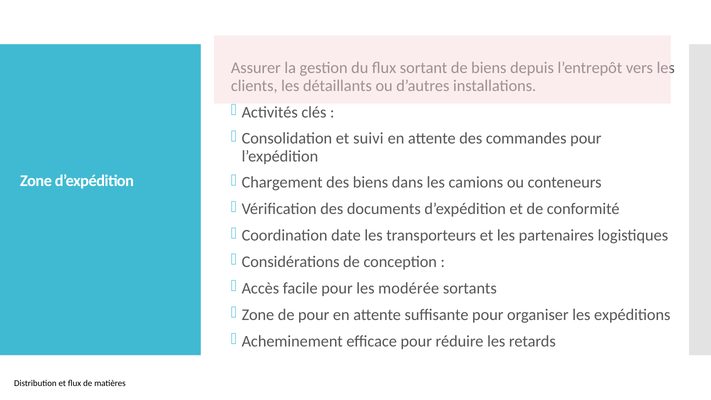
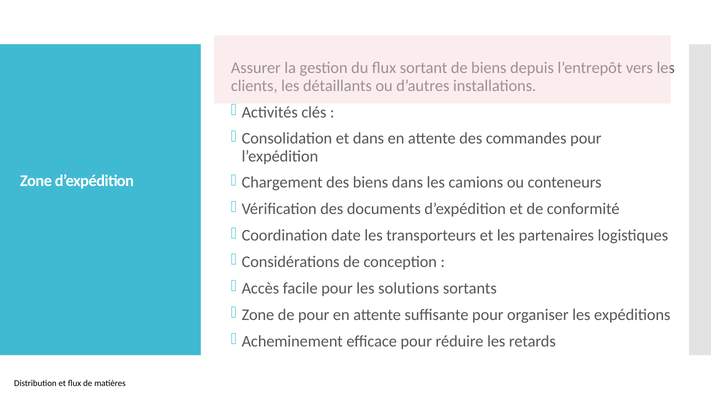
et suivi: suivi -> dans
modérée: modérée -> solutions
